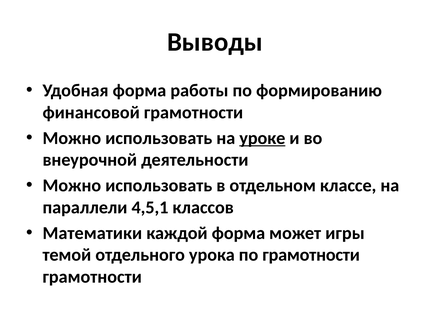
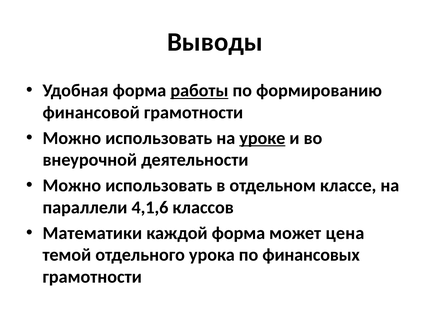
работы underline: none -> present
4,5,1: 4,5,1 -> 4,1,6
игры: игры -> цена
по грамотности: грамотности -> финансовых
